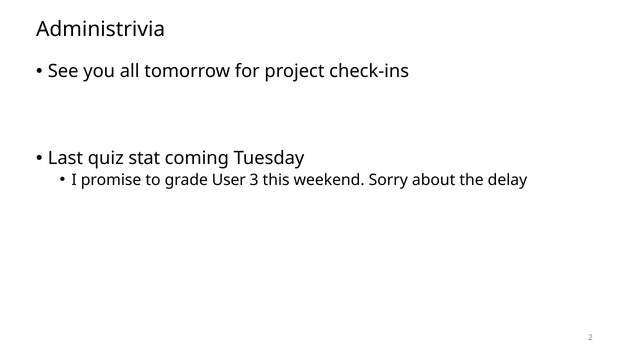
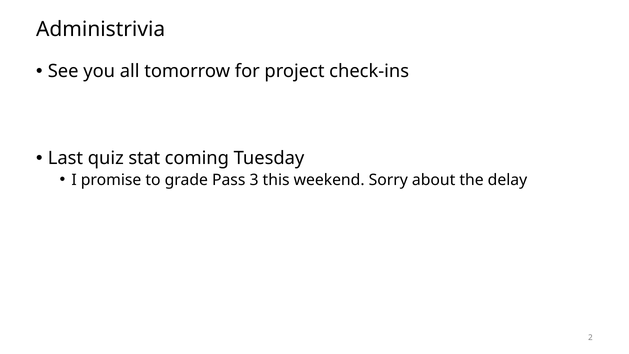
User: User -> Pass
